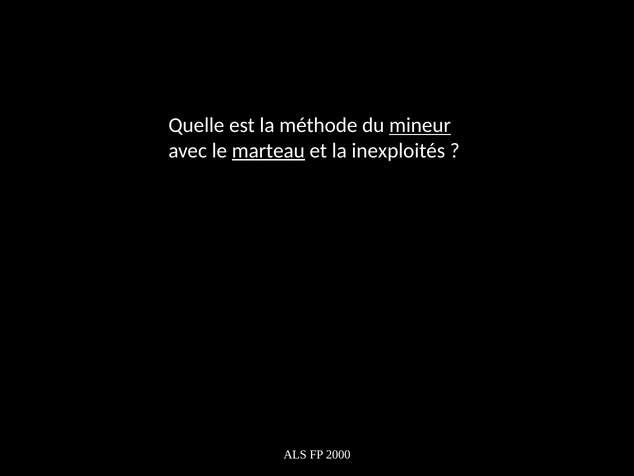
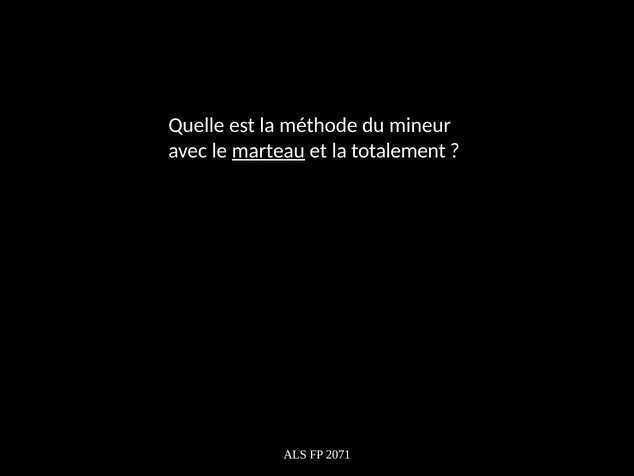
mineur underline: present -> none
inexploités: inexploités -> totalement
2000: 2000 -> 2071
